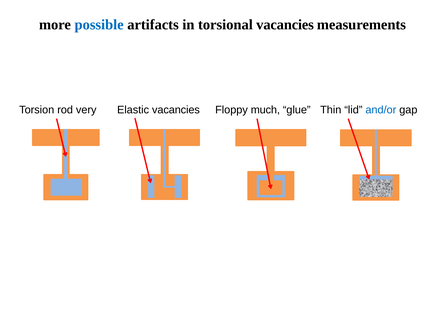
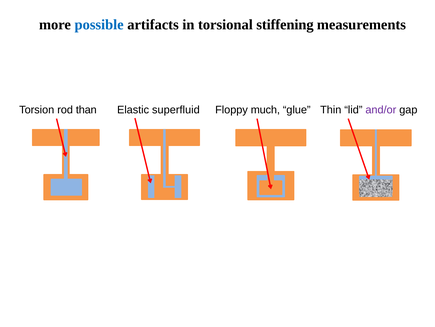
torsional vacancies: vacancies -> stiffening
very: very -> than
Elastic vacancies: vacancies -> superfluid
and/or colour: blue -> purple
